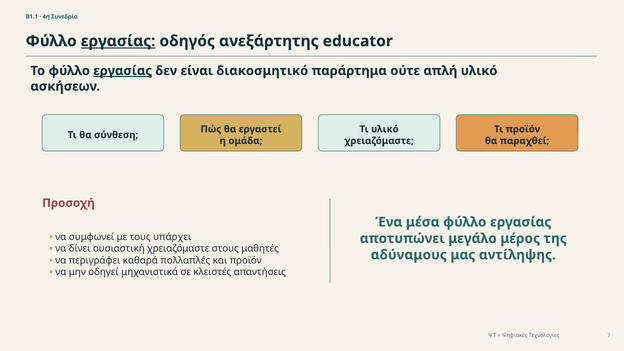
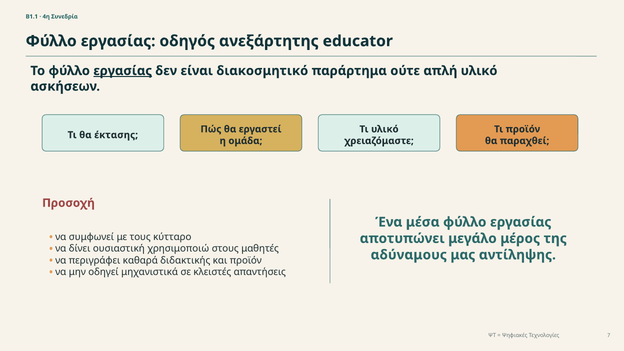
εργασίας at (118, 41) underline: present -> none
σύνθεση: σύνθεση -> έκτασης
υπάρχει: υπάρχει -> κύτταρο
ουσιαστική χρειαζόμαστε: χρειαζόμαστε -> χρησιμοποιώ
πολλαπλές: πολλαπλές -> διδακτικής
